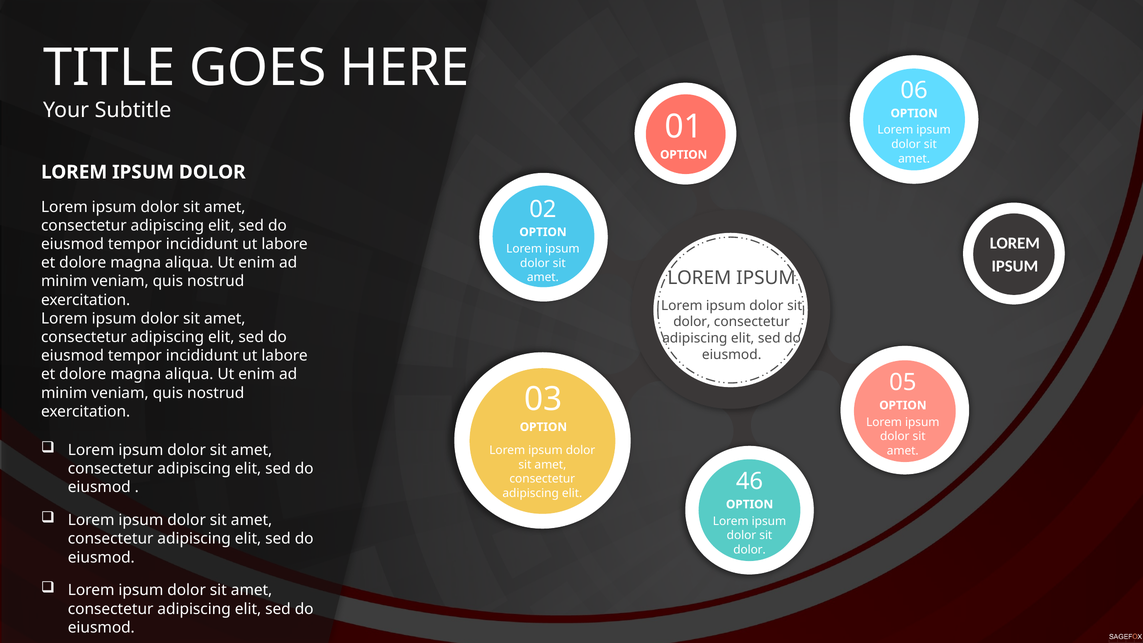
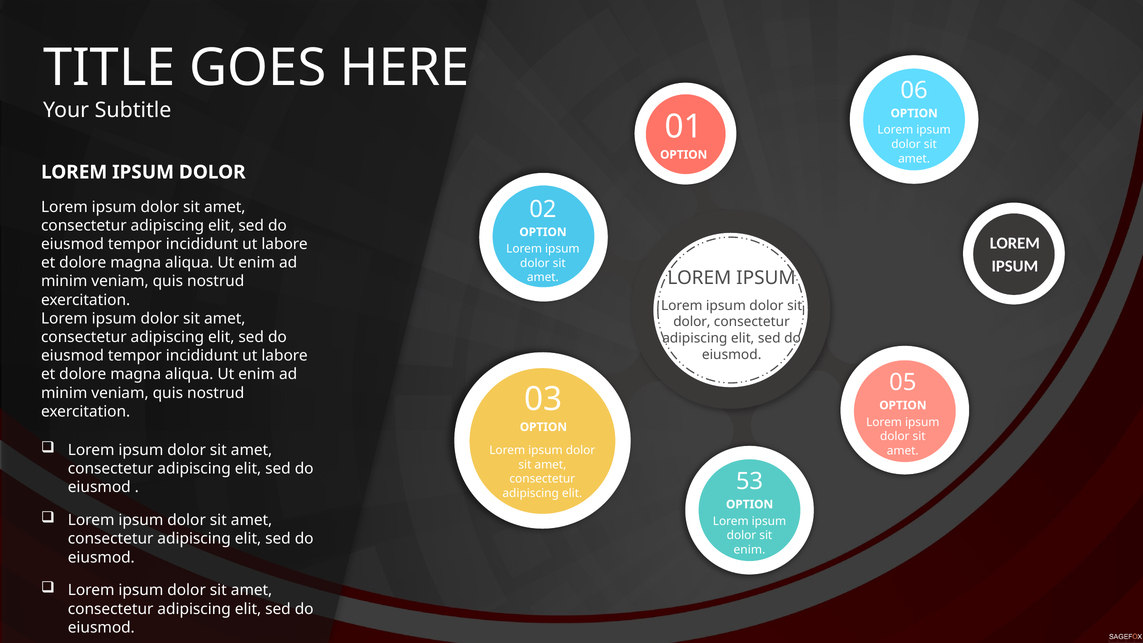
46: 46 -> 53
dolor at (750, 550): dolor -> enim
